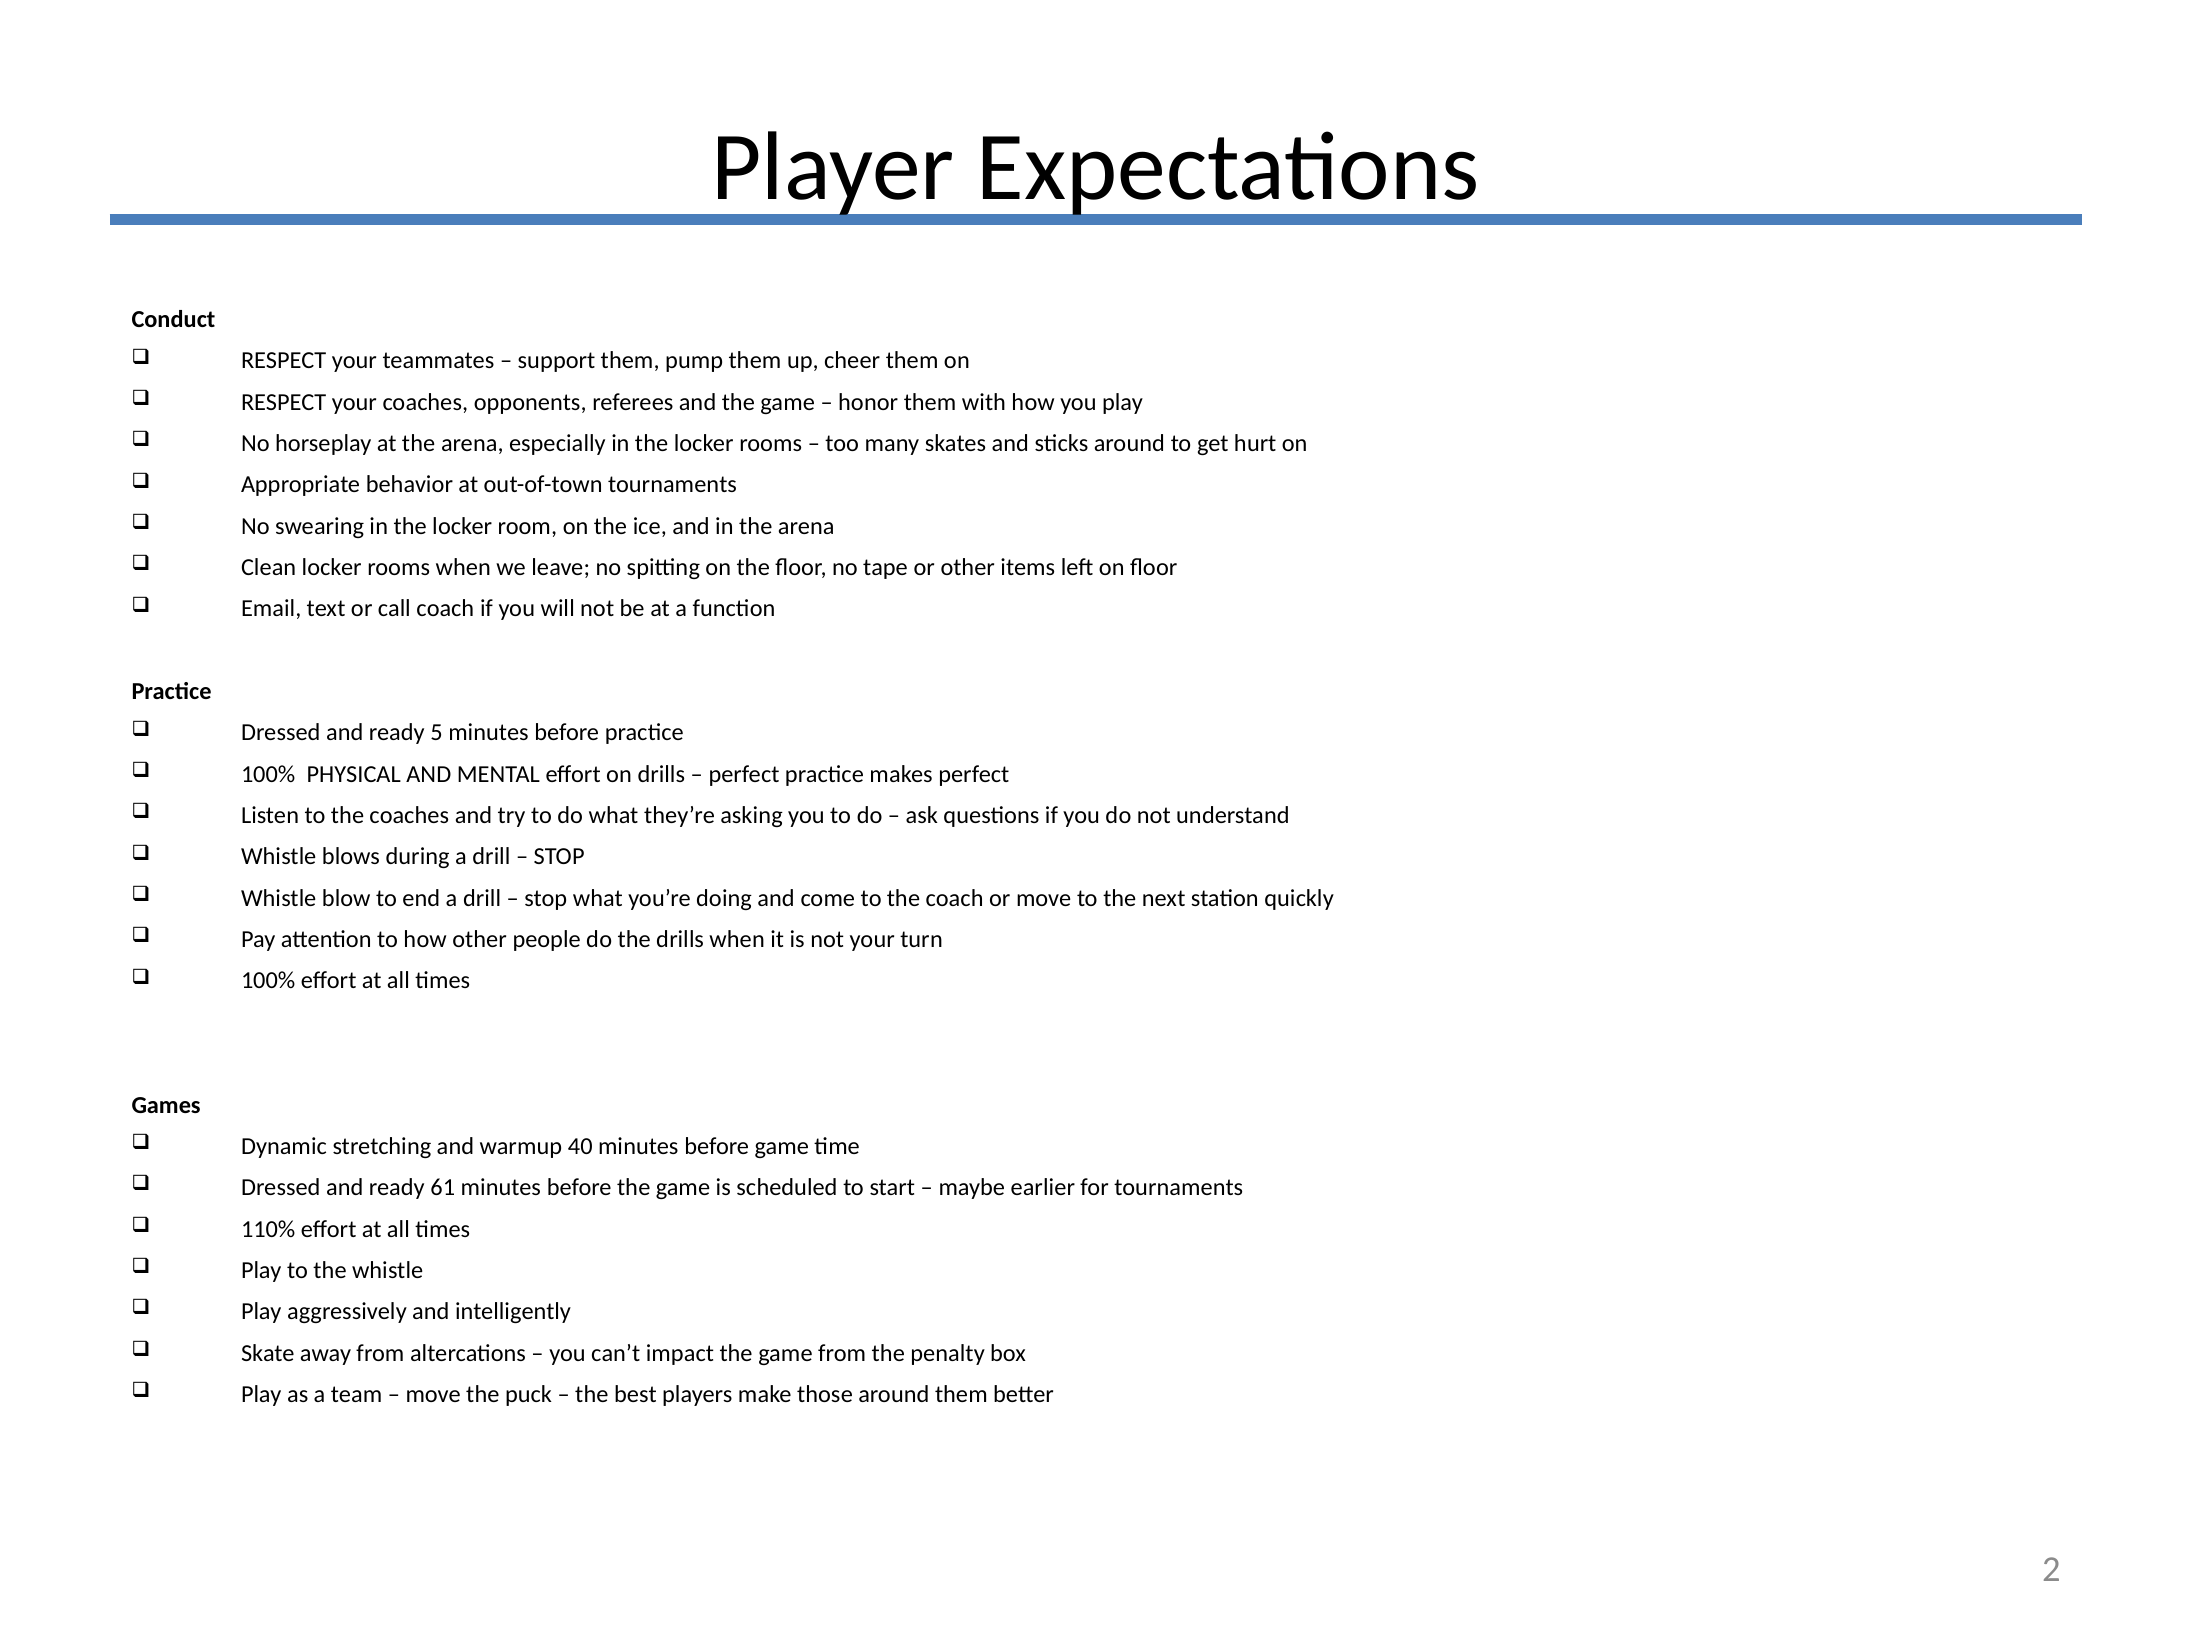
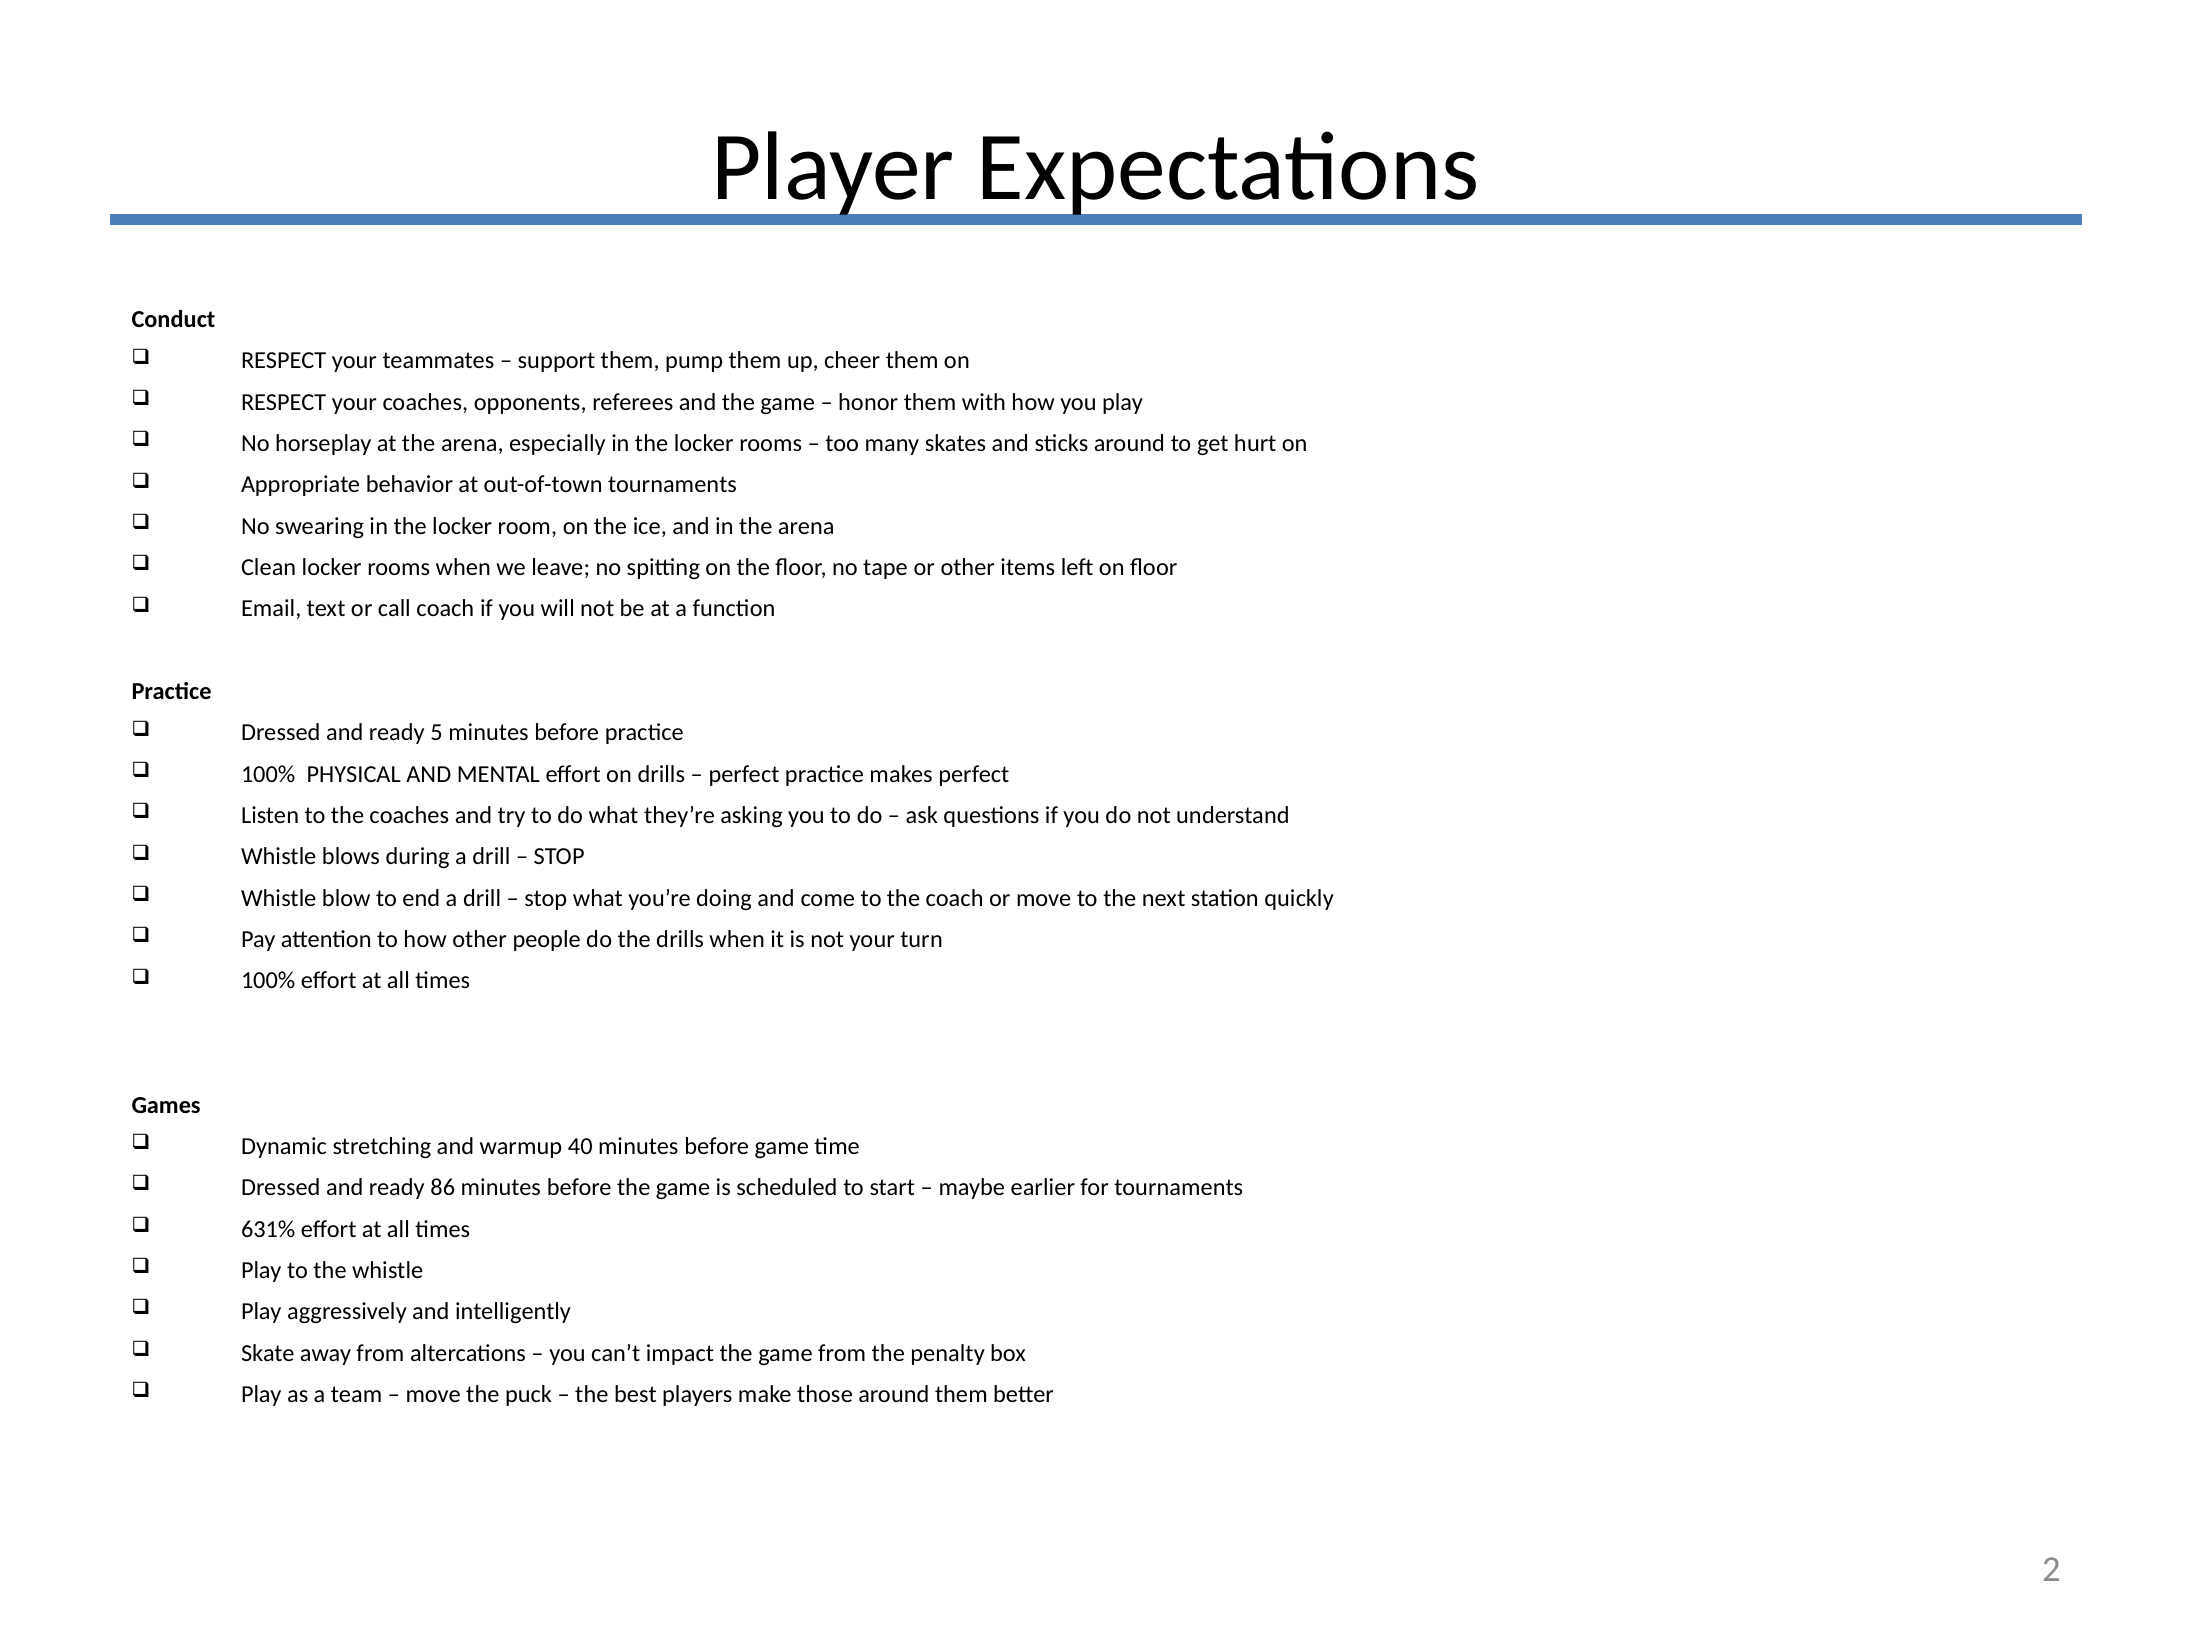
61: 61 -> 86
110%: 110% -> 631%
